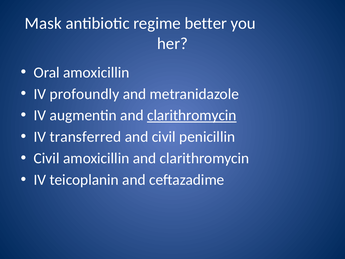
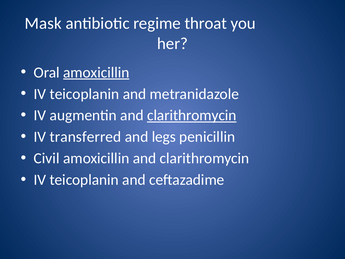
better: better -> throat
amoxicillin at (96, 72) underline: none -> present
profoundly at (84, 94): profoundly -> teicoplanin
and civil: civil -> legs
